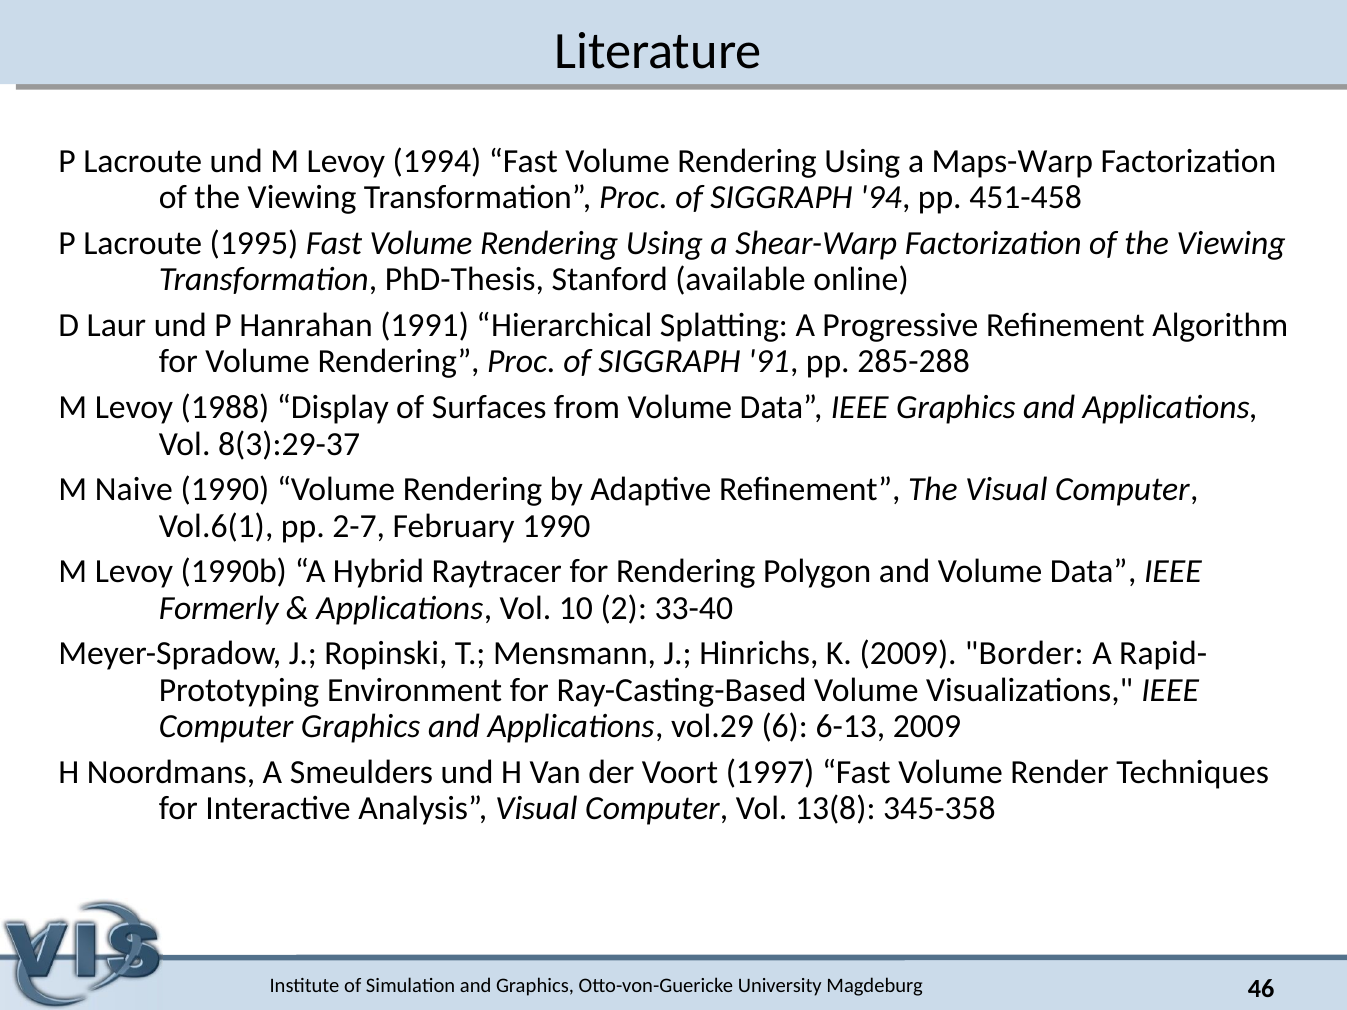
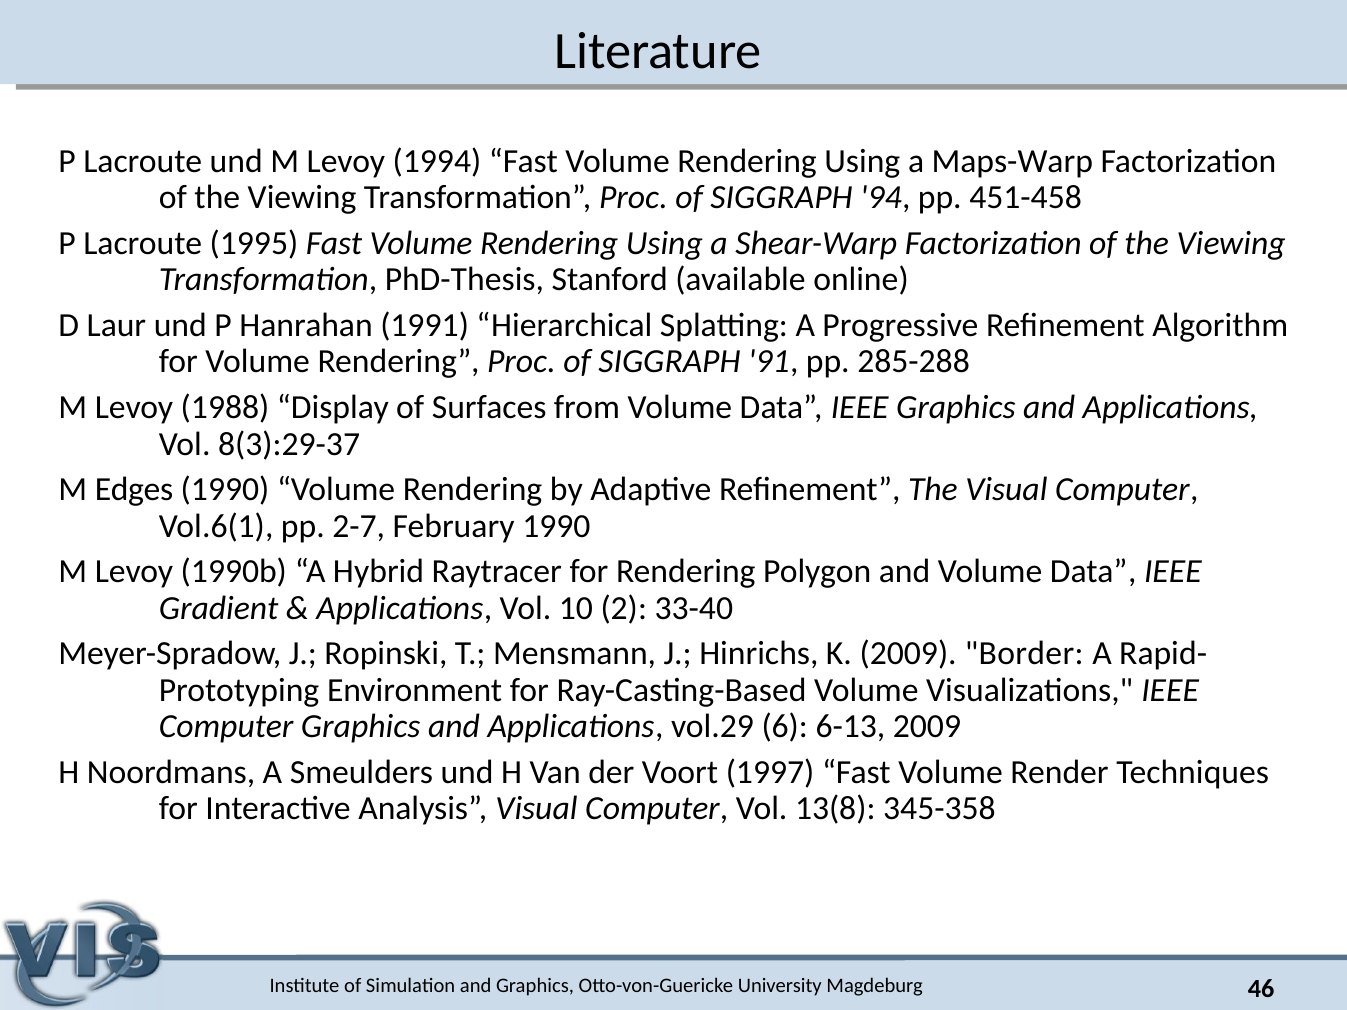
Naive: Naive -> Edges
Formerly: Formerly -> Gradient
